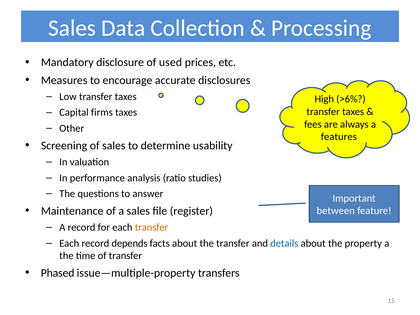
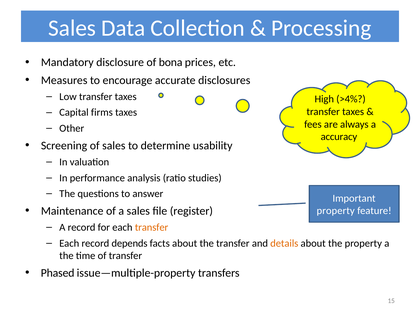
used: used -> bona
>6%: >6% -> >4%
features: features -> accuracy
between at (336, 211): between -> property
details colour: blue -> orange
